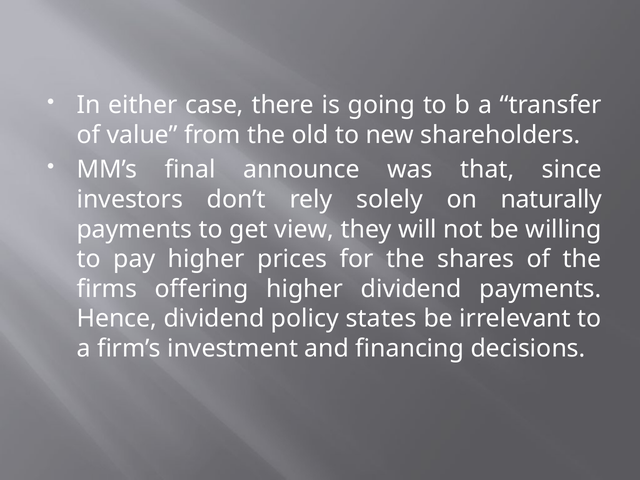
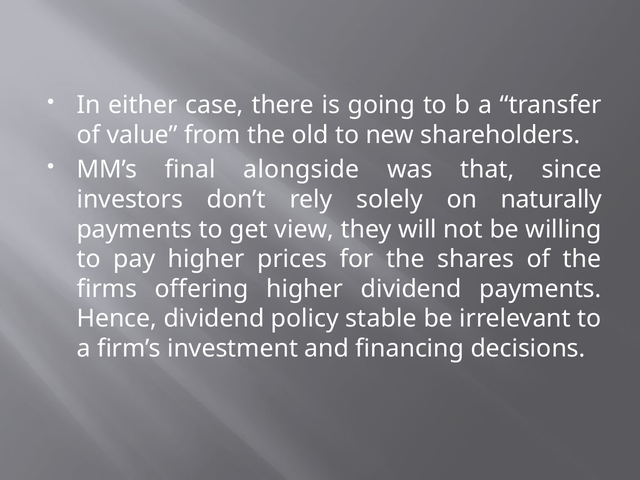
announce: announce -> alongside
states: states -> stable
